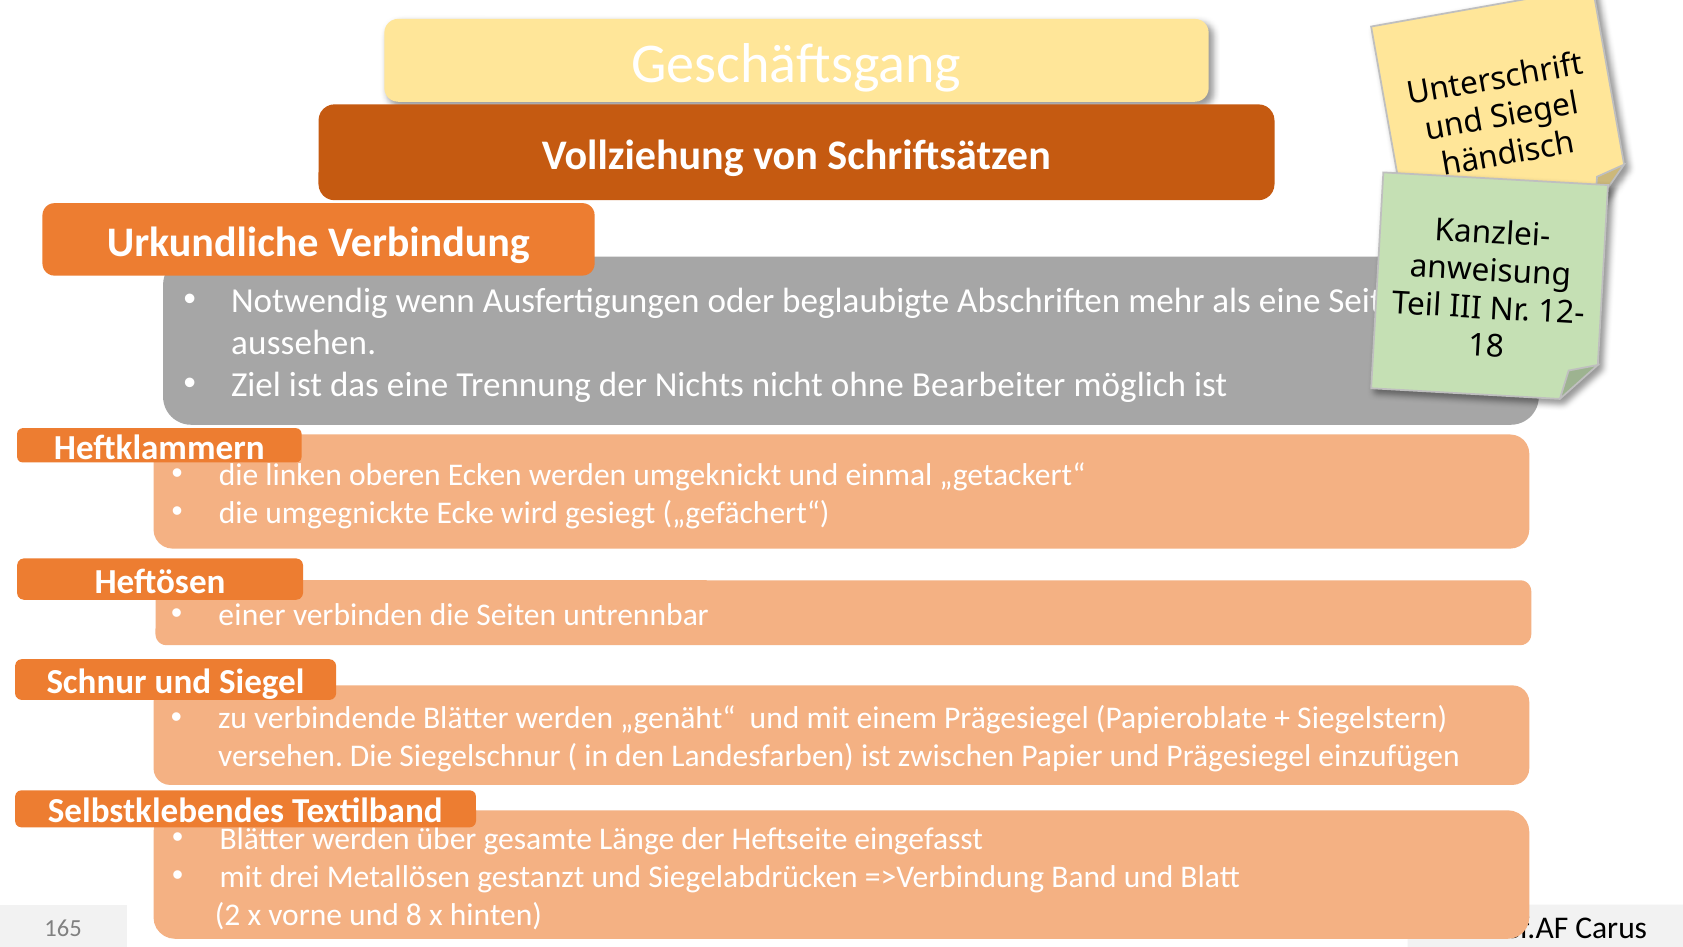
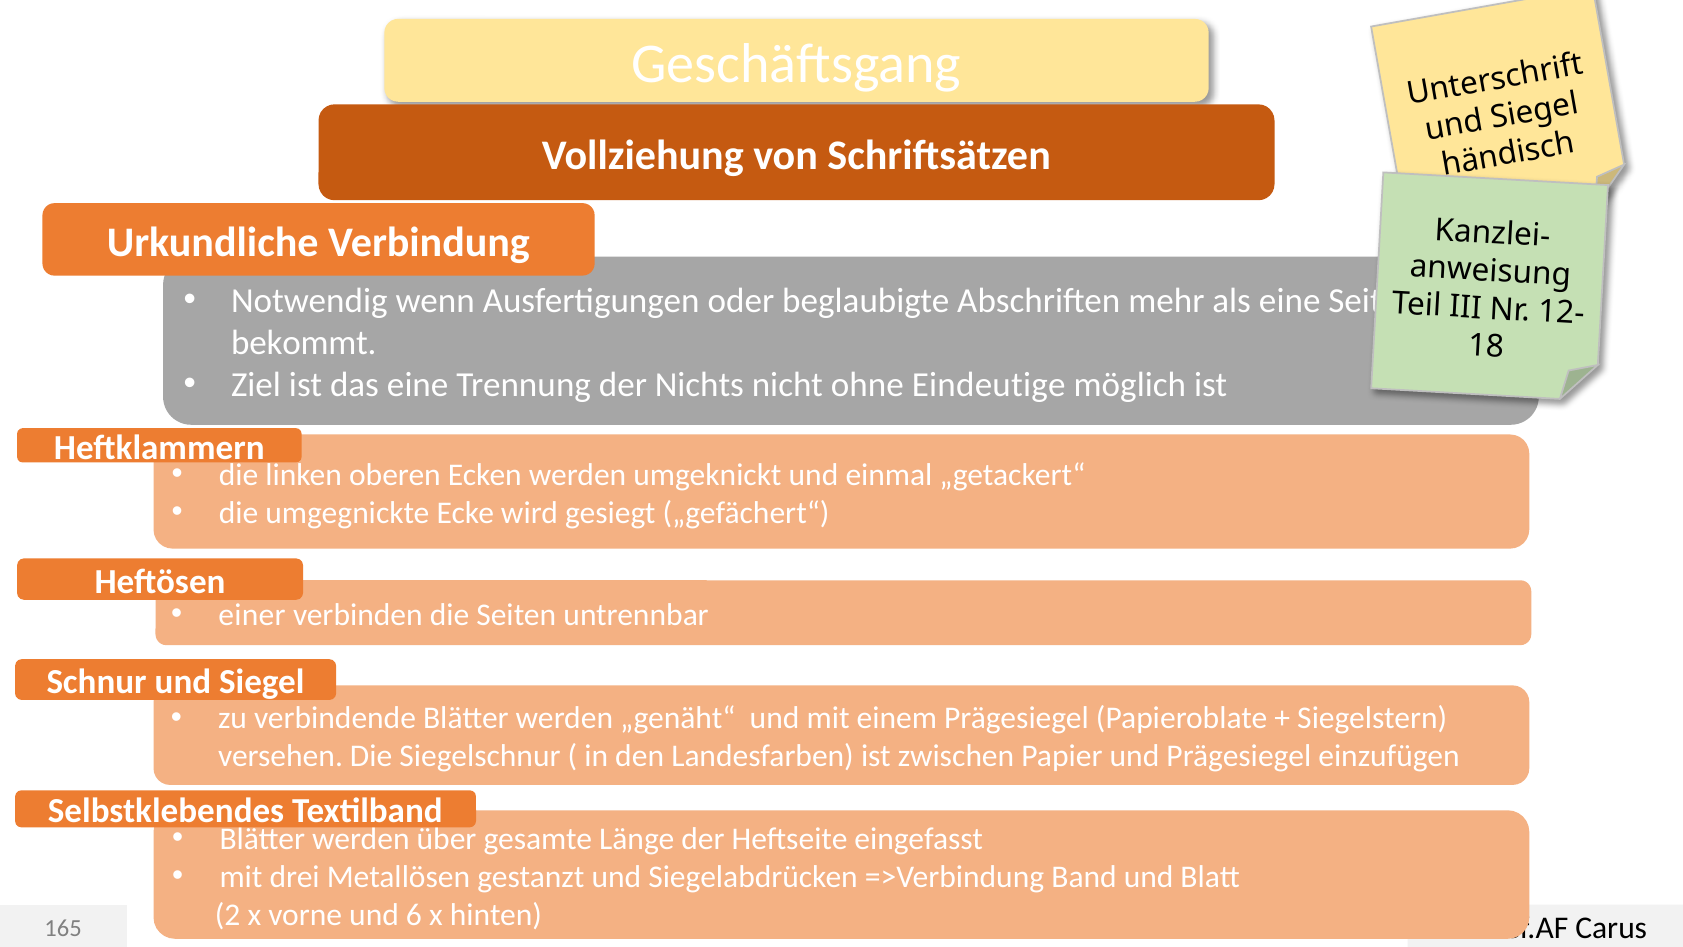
aussehen: aussehen -> bekommt
Bearbeiter: Bearbeiter -> Eindeutige
8: 8 -> 6
